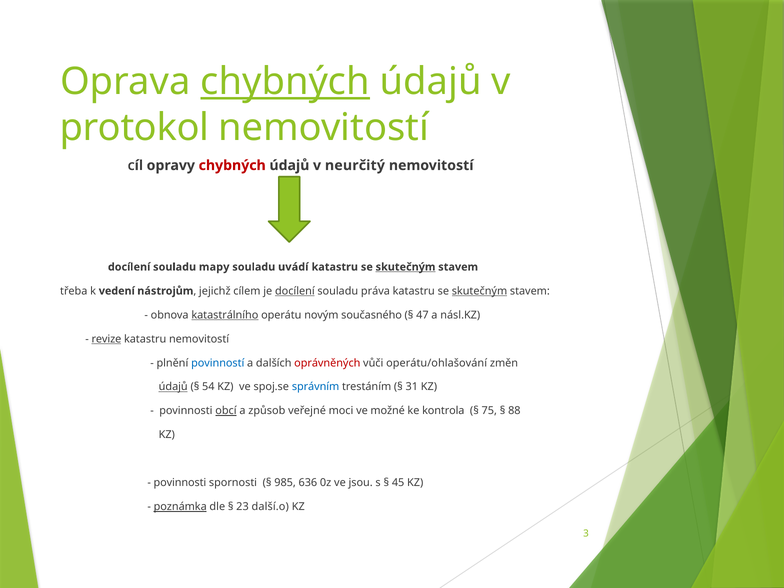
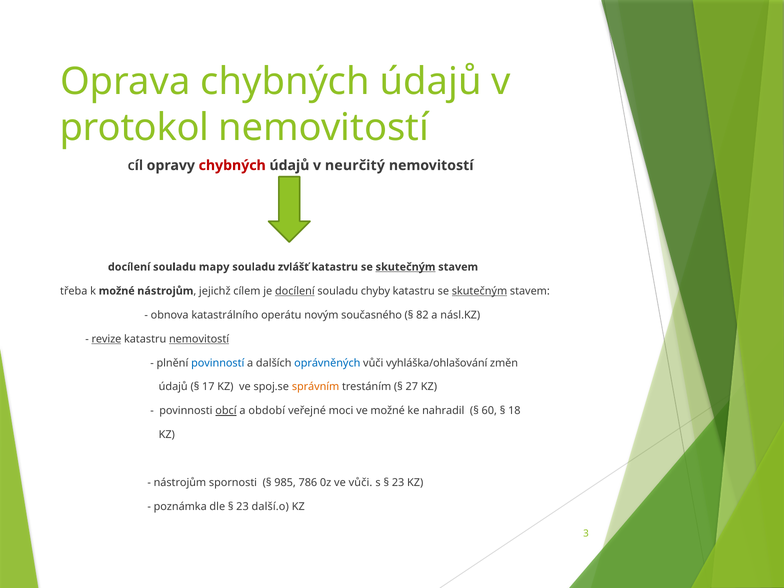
chybných at (285, 82) underline: present -> none
uvádí: uvádí -> zvlášť
k vedení: vedení -> možné
práva: práva -> chyby
katastrálního underline: present -> none
47: 47 -> 82
nemovitostí at (199, 339) underline: none -> present
oprávněných colour: red -> blue
operátu/ohlašování: operátu/ohlašování -> vyhláška/ohlašování
údajů at (173, 387) underline: present -> none
54: 54 -> 17
správním colour: blue -> orange
31: 31 -> 27
způsob: způsob -> období
kontrola: kontrola -> nahradil
75: 75 -> 60
88: 88 -> 18
povinnosti at (180, 483): povinnosti -> nástrojům
636: 636 -> 786
ve jsou: jsou -> vůči
45 at (398, 483): 45 -> 23
poznámka underline: present -> none
